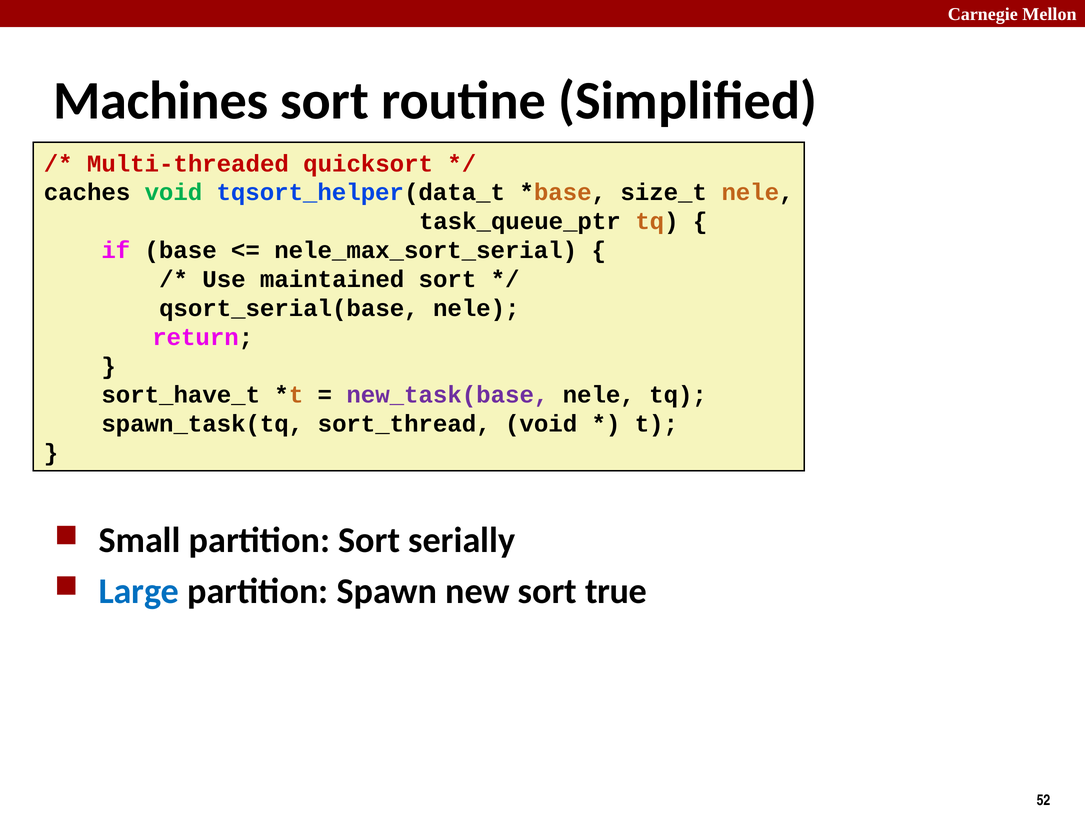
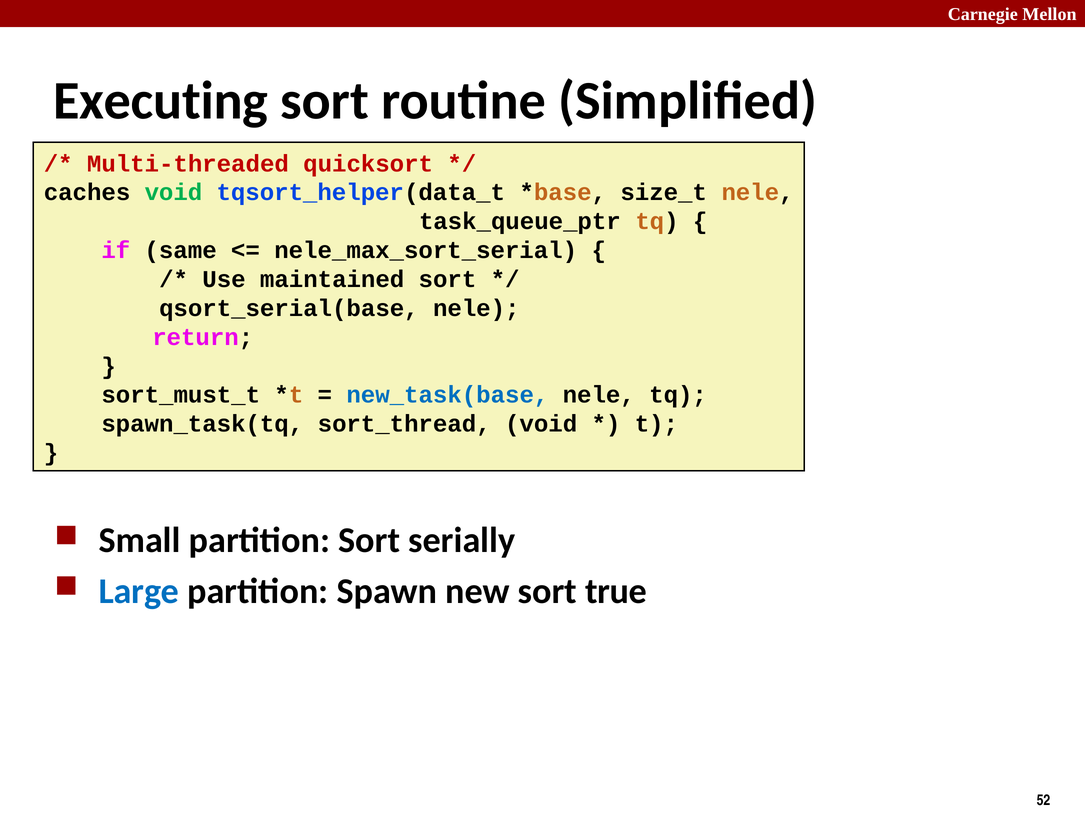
Machines: Machines -> Executing
base: base -> same
sort_have_t: sort_have_t -> sort_must_t
new_task(base colour: purple -> blue
